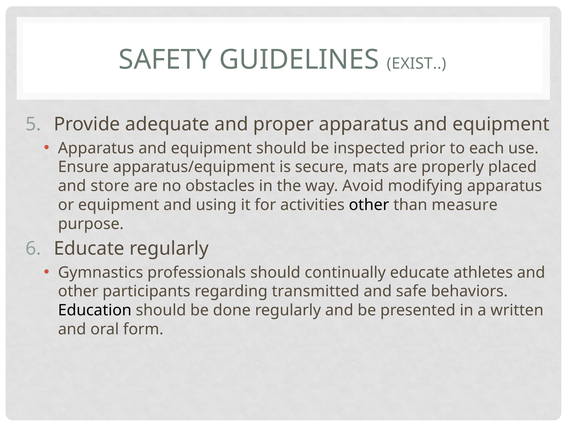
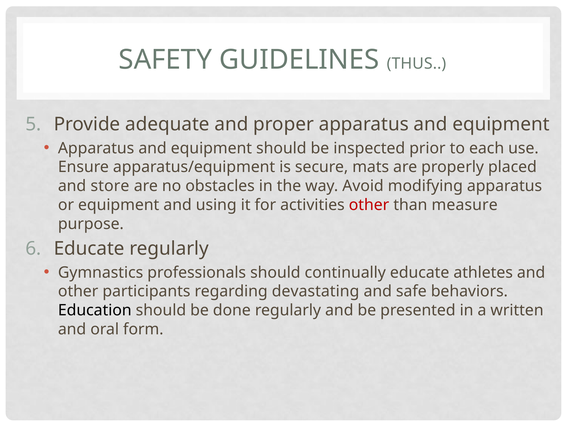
EXIST: EXIST -> THUS
other at (369, 205) colour: black -> red
transmitted: transmitted -> devastating
